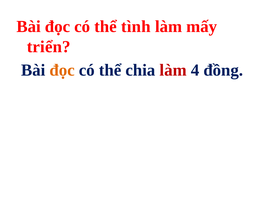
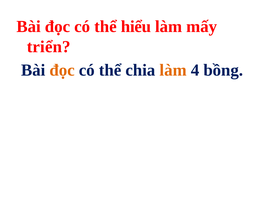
tình: tình -> hiểu
làm at (173, 70) colour: red -> orange
đồng: đồng -> bồng
